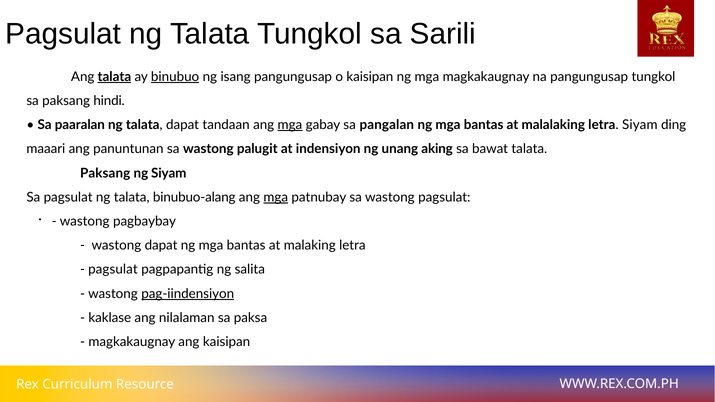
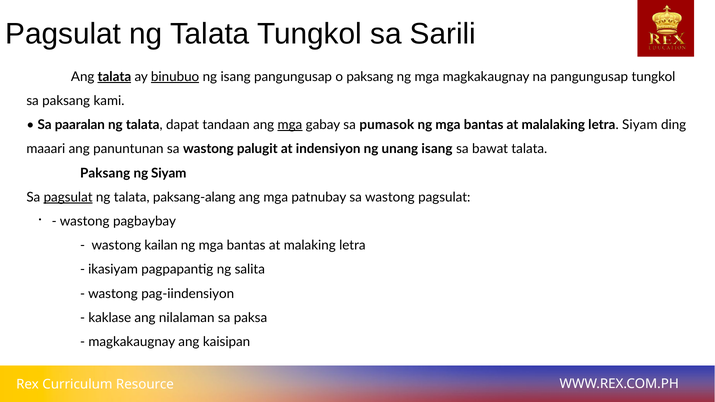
o kaisipan: kaisipan -> paksang
hindi: hindi -> kami
pangalan: pangalan -> pumasok
unang aking: aking -> isang
pagsulat at (68, 197) underline: none -> present
binubuo-alang: binubuo-alang -> paksang-alang
mga at (276, 197) underline: present -> none
wastong dapat: dapat -> kailan
pagsulat at (113, 270): pagsulat -> ikasiyam
pag-iindensiyon underline: present -> none
